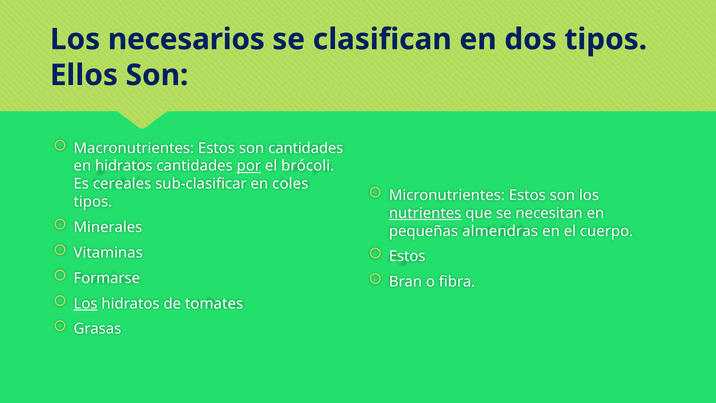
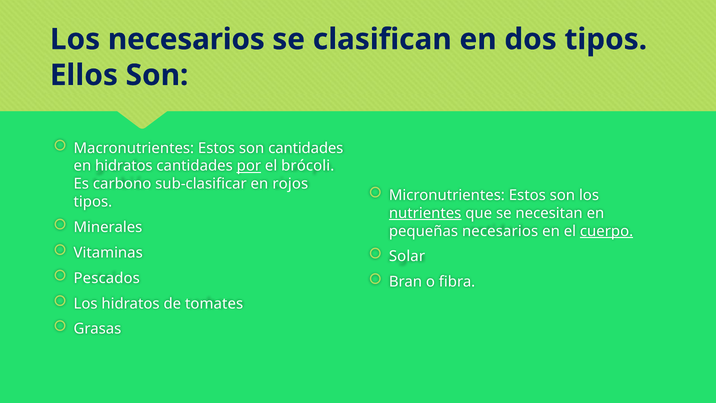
cereales: cereales -> carbono
coles: coles -> rojos
pequeñas almendras: almendras -> necesarios
cuerpo underline: none -> present
Estos at (407, 256): Estos -> Solar
Formarse: Formarse -> Pescados
Los at (86, 303) underline: present -> none
